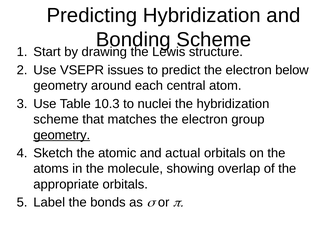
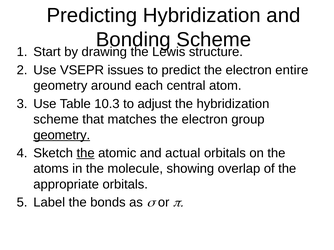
below: below -> entire
nuclei: nuclei -> adjust
the at (86, 153) underline: none -> present
